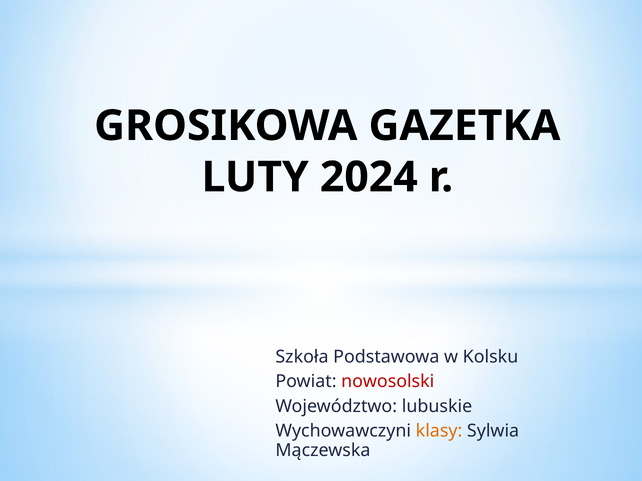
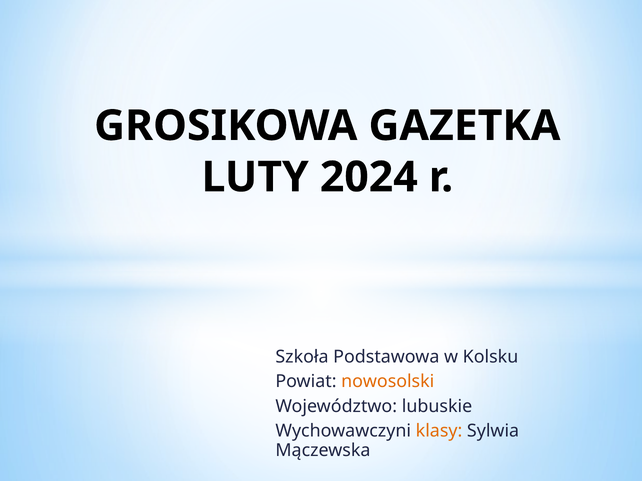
nowosolski colour: red -> orange
